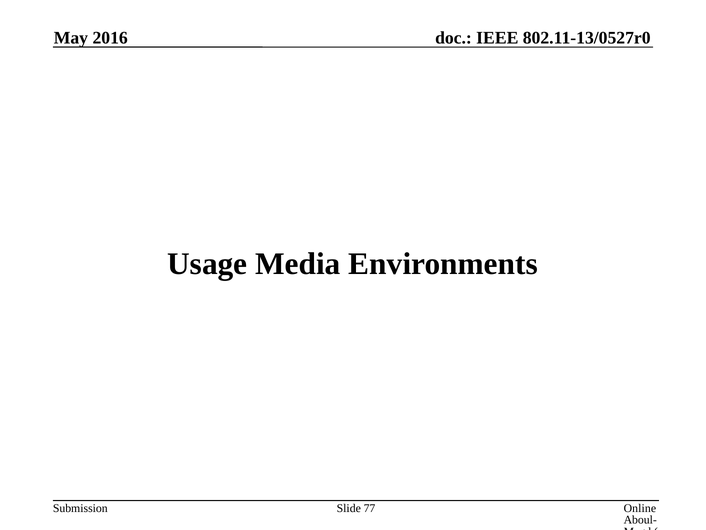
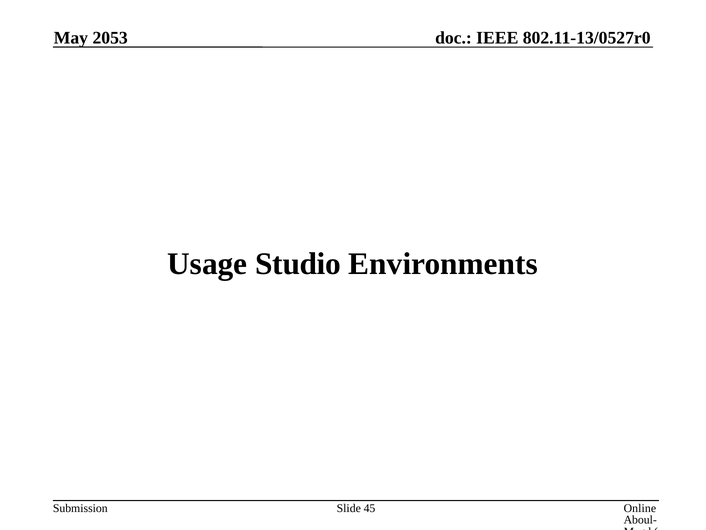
2016: 2016 -> 2053
Media: Media -> Studio
77: 77 -> 45
